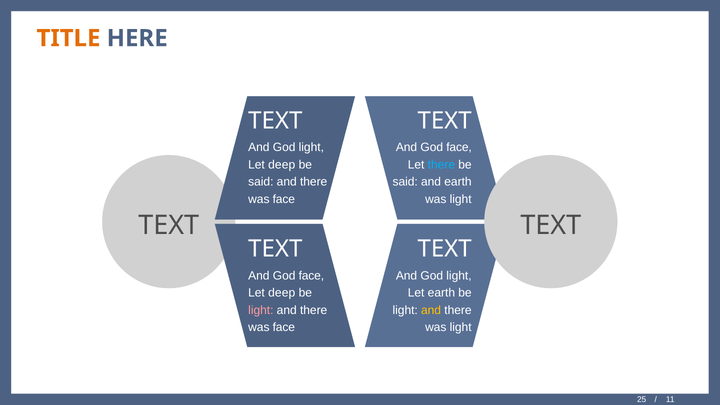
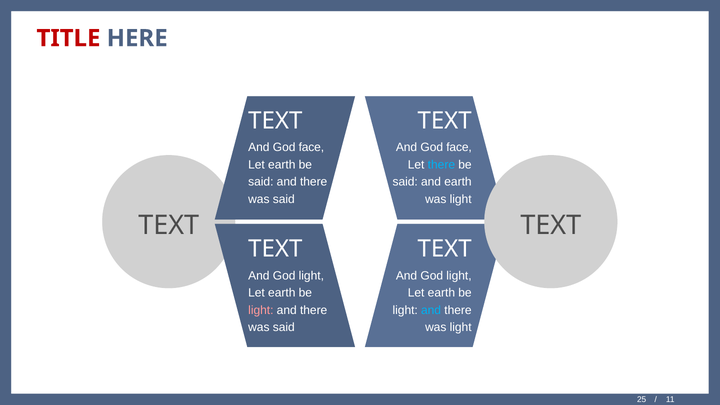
TITLE colour: orange -> red
light at (311, 147): light -> face
deep at (282, 165): deep -> earth
face at (284, 199): face -> said
face at (311, 276): face -> light
deep at (282, 293): deep -> earth
and at (431, 310) colour: yellow -> light blue
face at (284, 327): face -> said
